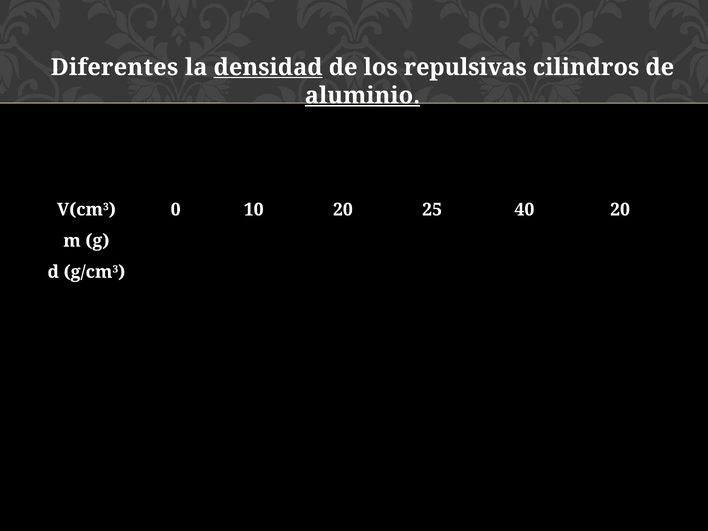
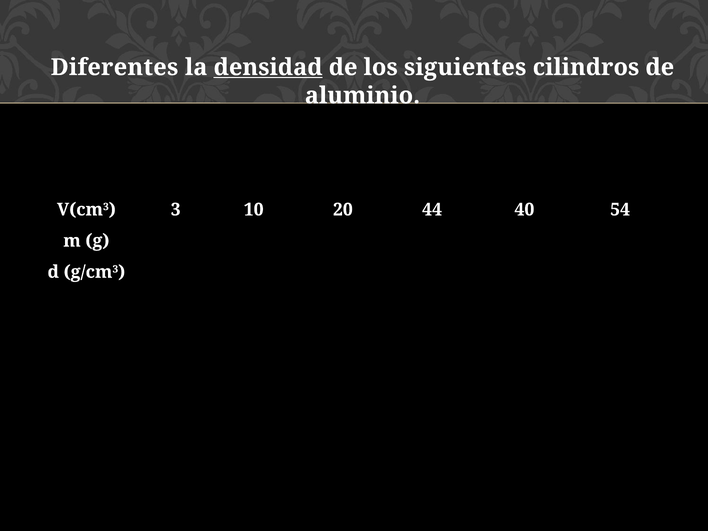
repulsivas: repulsivas -> siguientes
aluminio underline: present -> none
0: 0 -> 3
25: 25 -> 44
40 20: 20 -> 54
